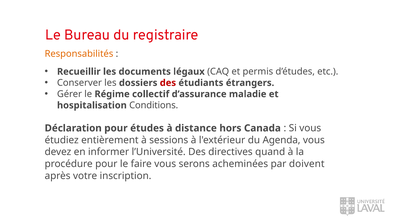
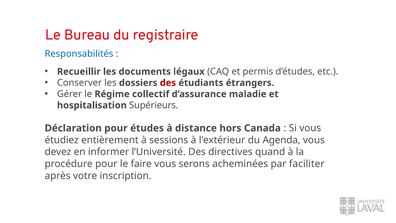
Responsabilités colour: orange -> blue
Conditions: Conditions -> Supérieurs
doivent: doivent -> faciliter
